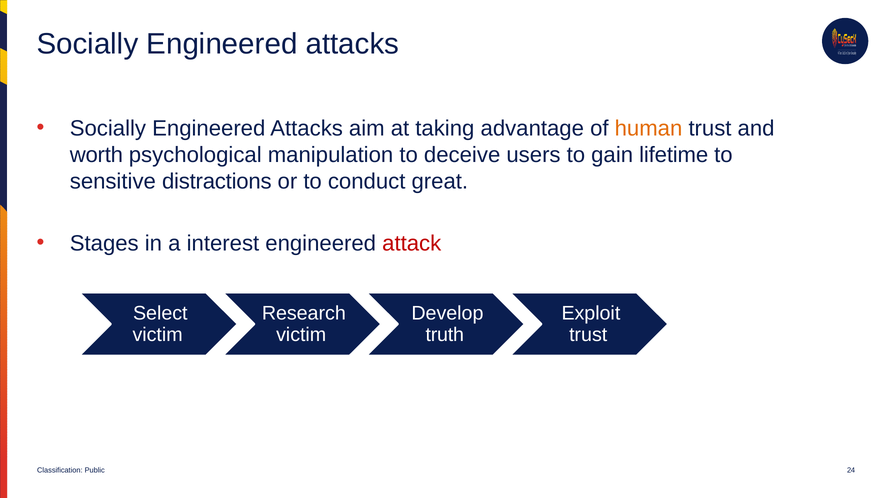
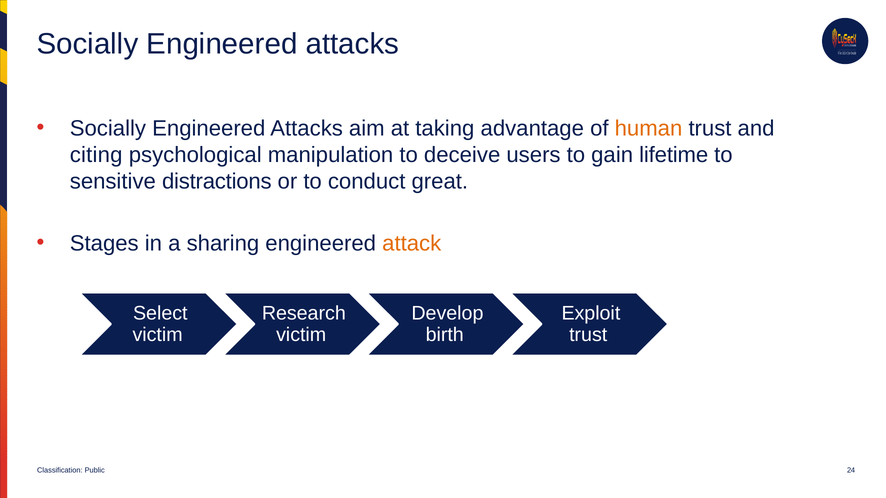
worth: worth -> citing
interest: interest -> sharing
attack colour: red -> orange
truth: truth -> birth
